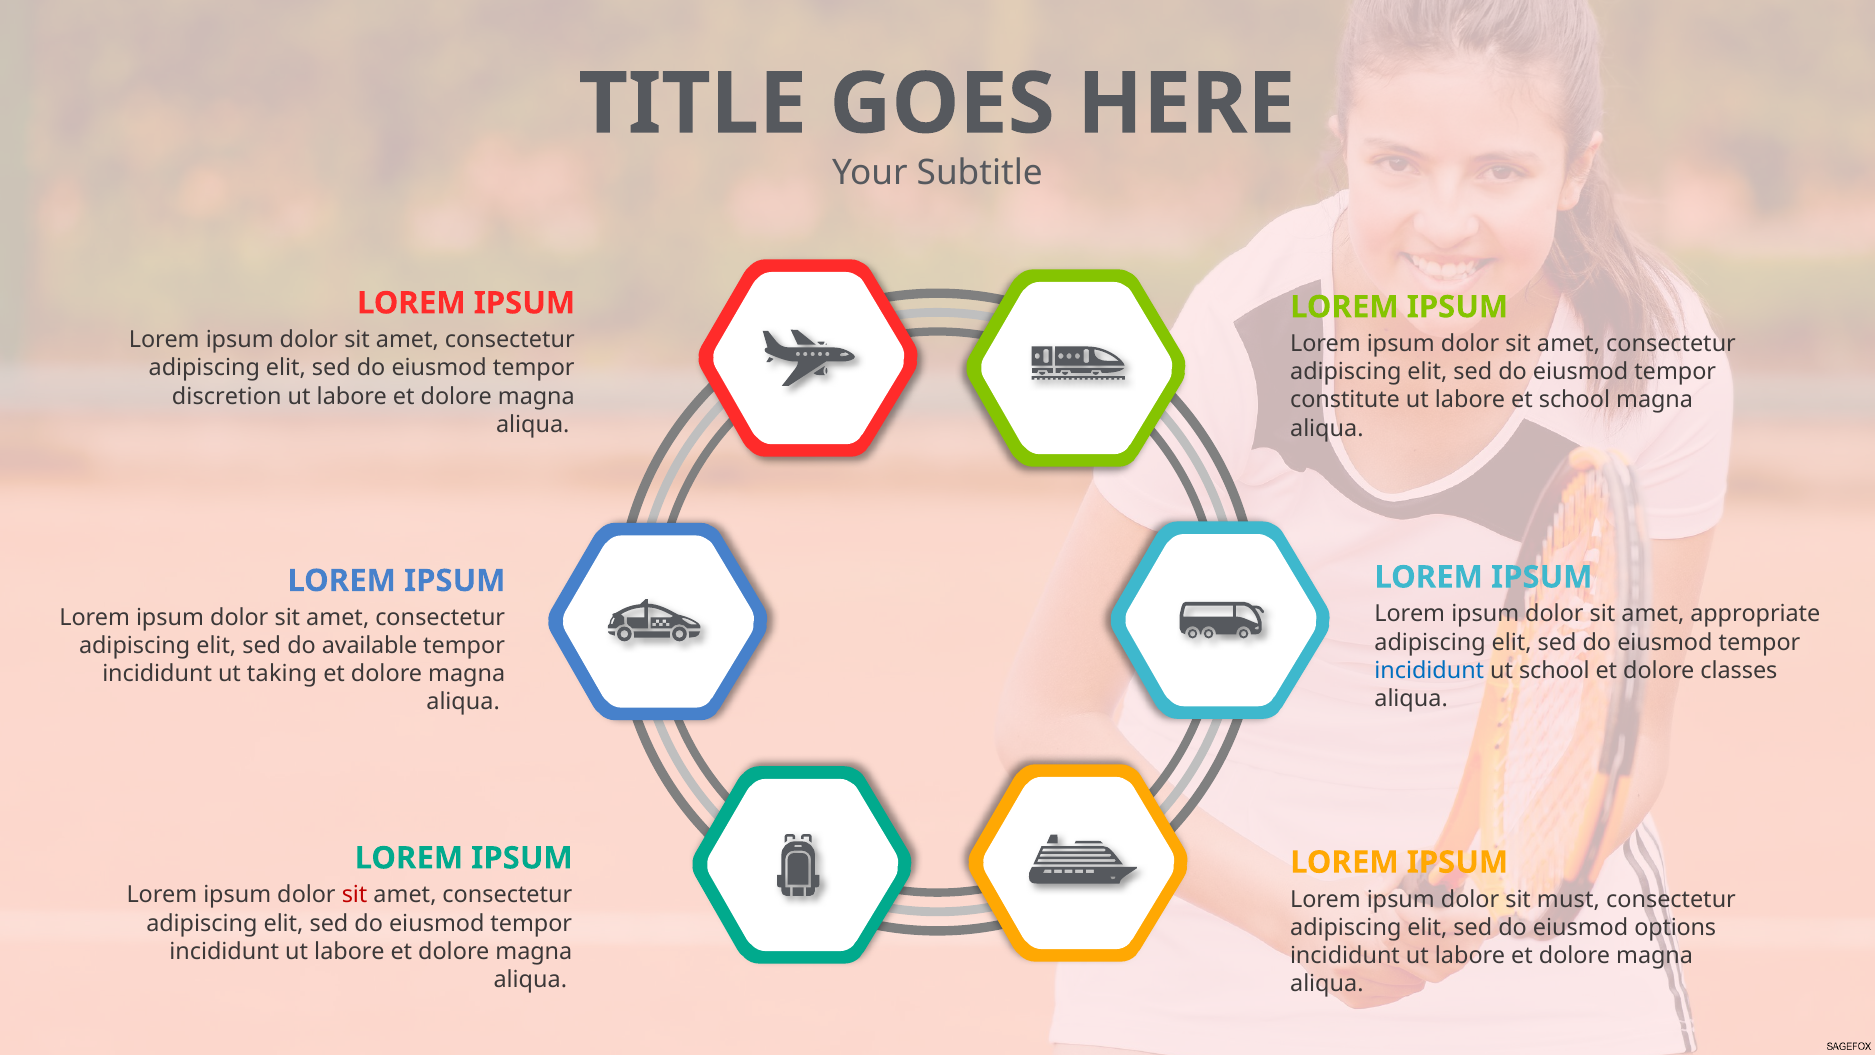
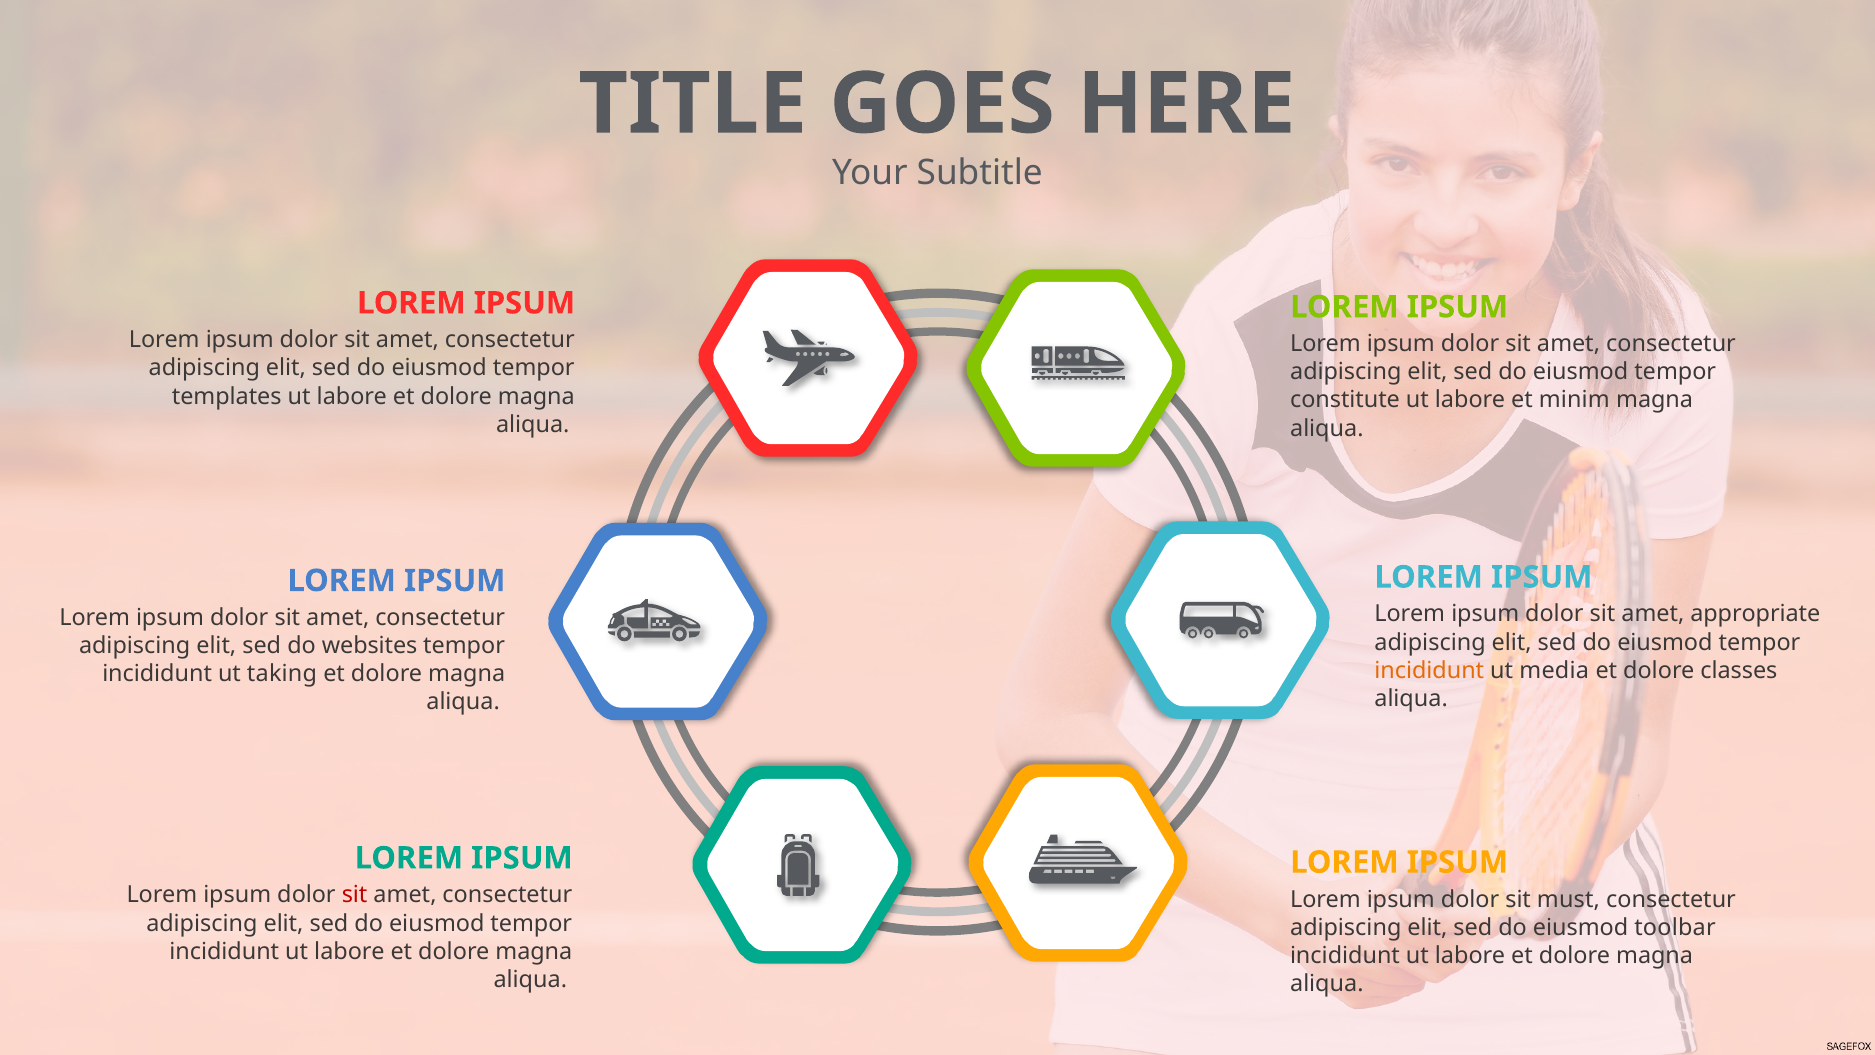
discretion: discretion -> templates
et school: school -> minim
available: available -> websites
incididunt at (1429, 670) colour: blue -> orange
ut school: school -> media
options: options -> toolbar
